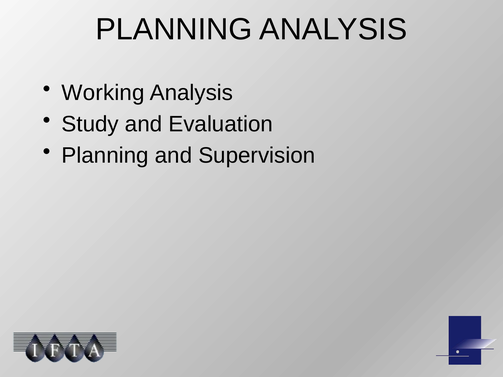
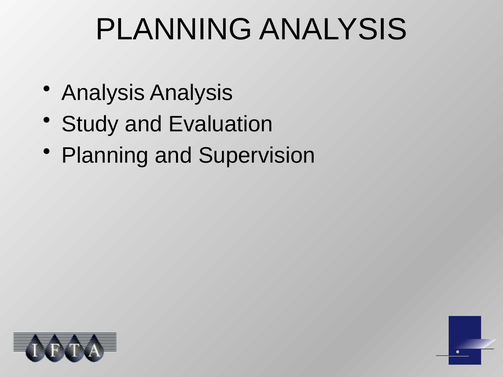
Working at (103, 93): Working -> Analysis
